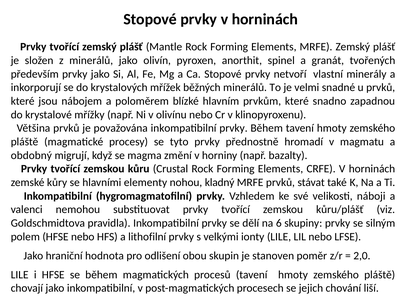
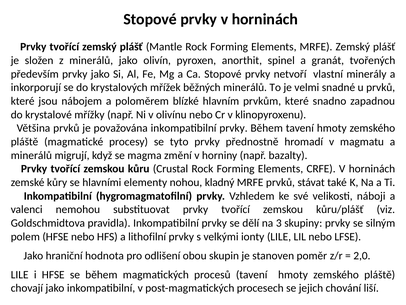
obdobný at (31, 155): obdobný -> minerálů
6: 6 -> 3
